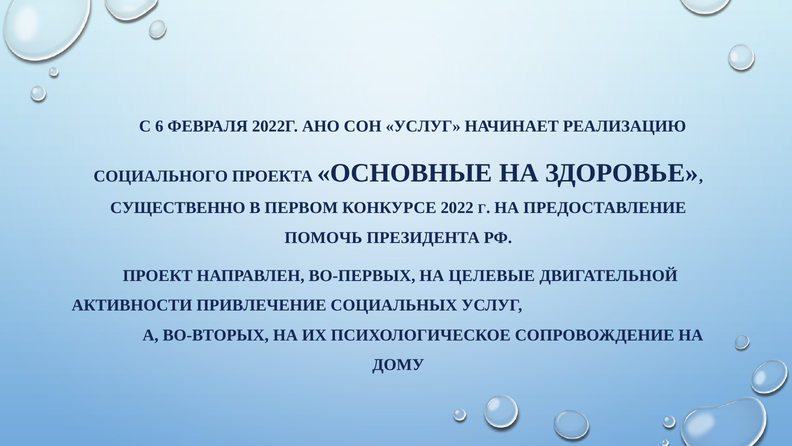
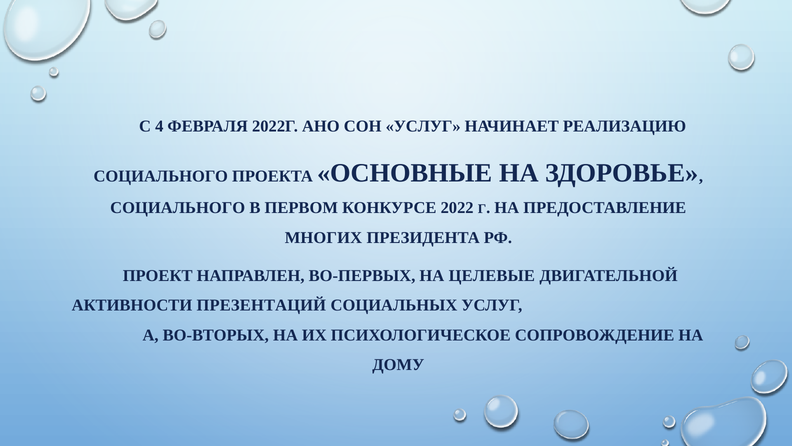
6: 6 -> 4
СУЩЕСТВЕННО at (178, 208): СУЩЕСТВЕННО -> СОЦИАЛЬНОГО
ПОМОЧЬ: ПОМОЧЬ -> МНОГИХ
ПРИВЛЕЧЕНИЕ: ПРИВЛЕЧЕНИЕ -> ПРЕЗЕНТАЦИЙ
